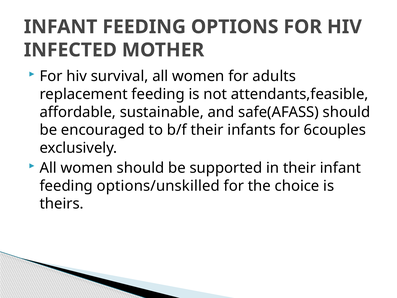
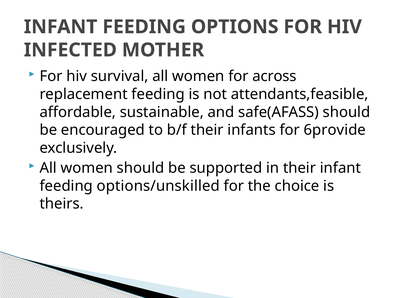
adults: adults -> across
6couples: 6couples -> 6provide
